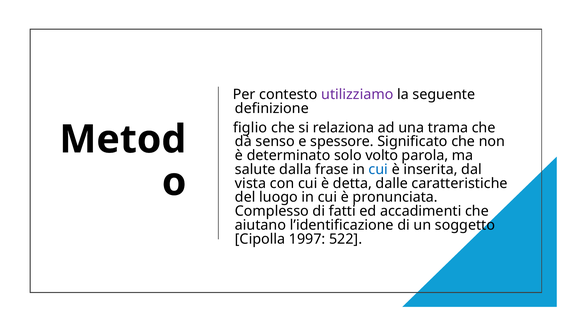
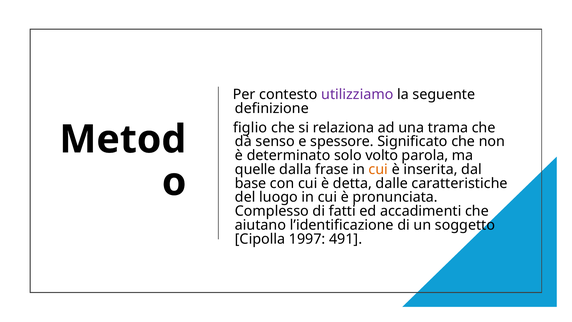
salute: salute -> quelle
cui at (378, 169) colour: blue -> orange
vista: vista -> base
522: 522 -> 491
